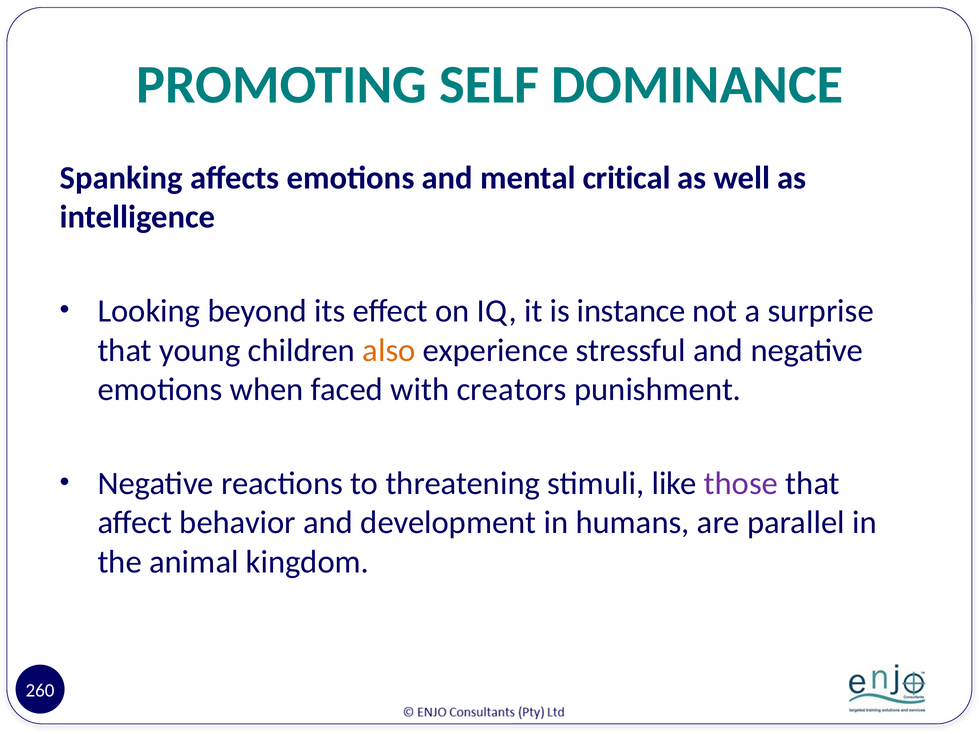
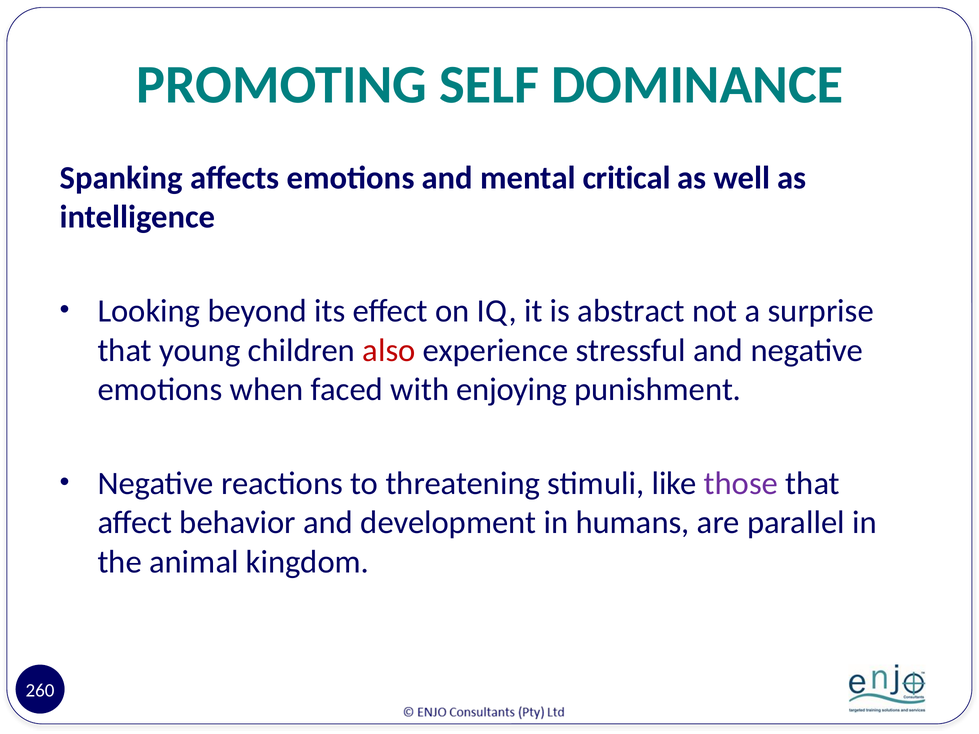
instance: instance -> abstract
also colour: orange -> red
creators: creators -> enjoying
